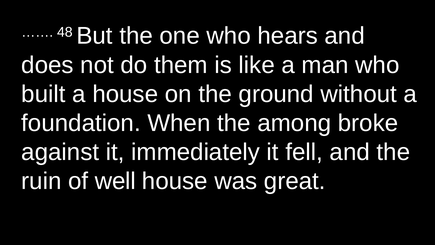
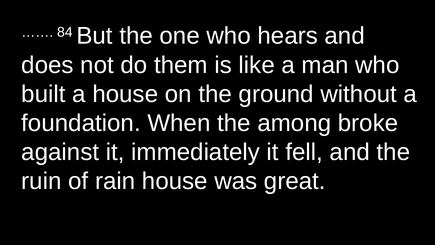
48: 48 -> 84
well: well -> rain
